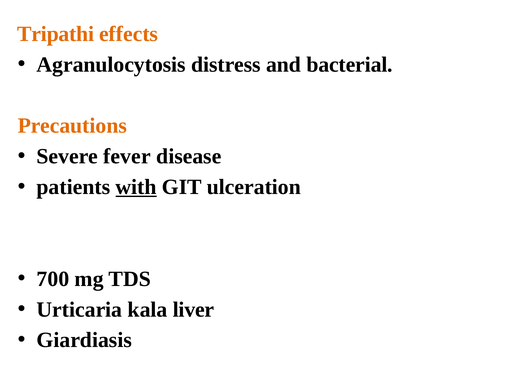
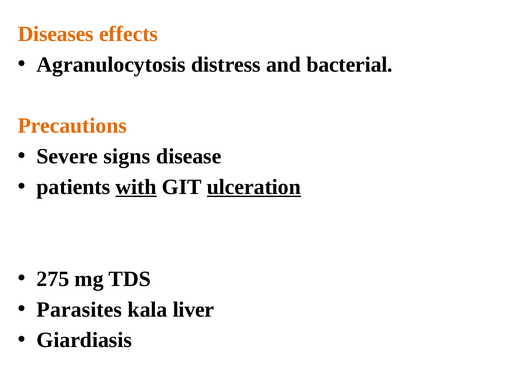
Tripathi: Tripathi -> Diseases
fever: fever -> signs
ulceration underline: none -> present
700: 700 -> 275
Urticaria: Urticaria -> Parasites
